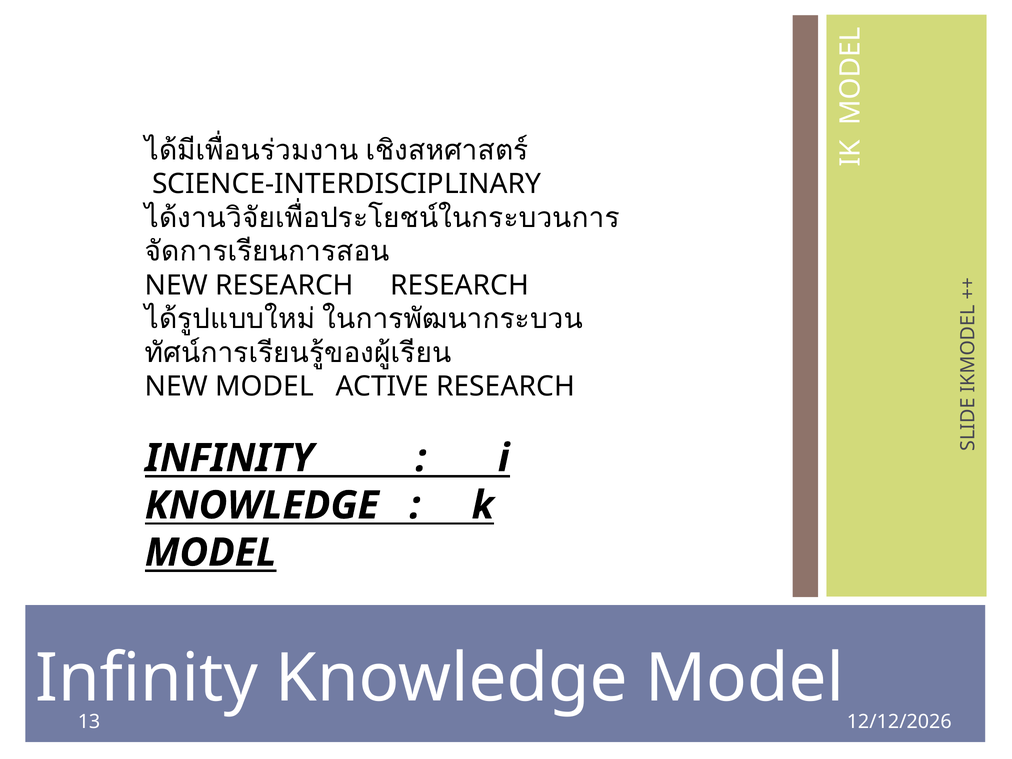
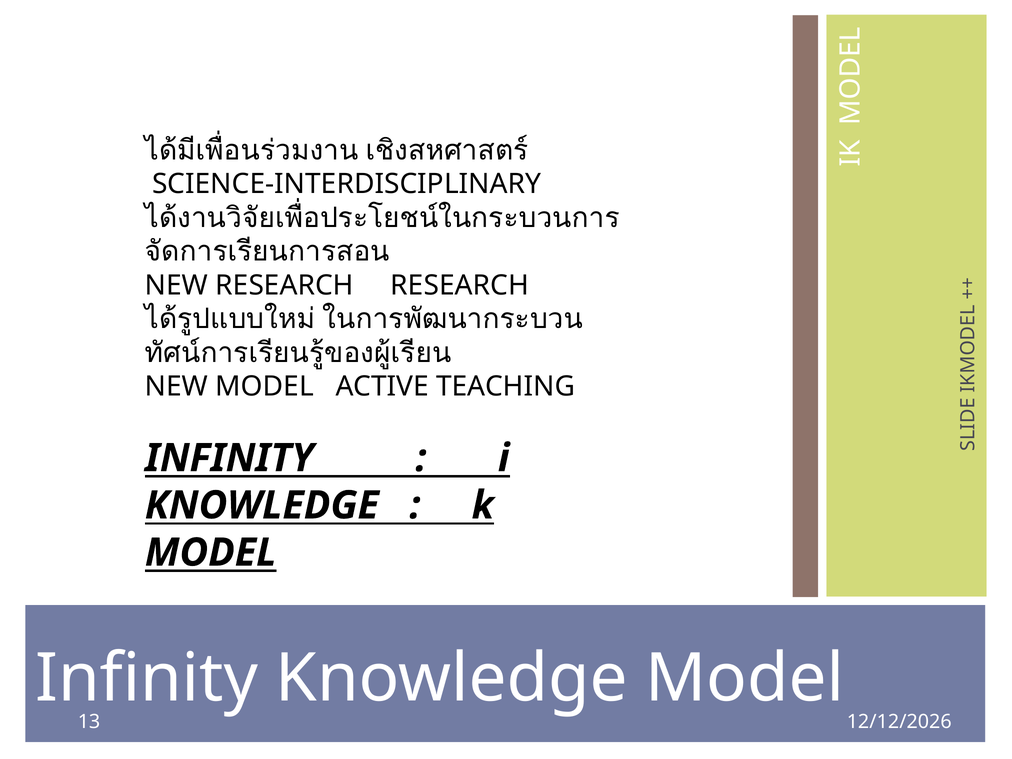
ACTIVE RESEARCH: RESEARCH -> TEACHING
